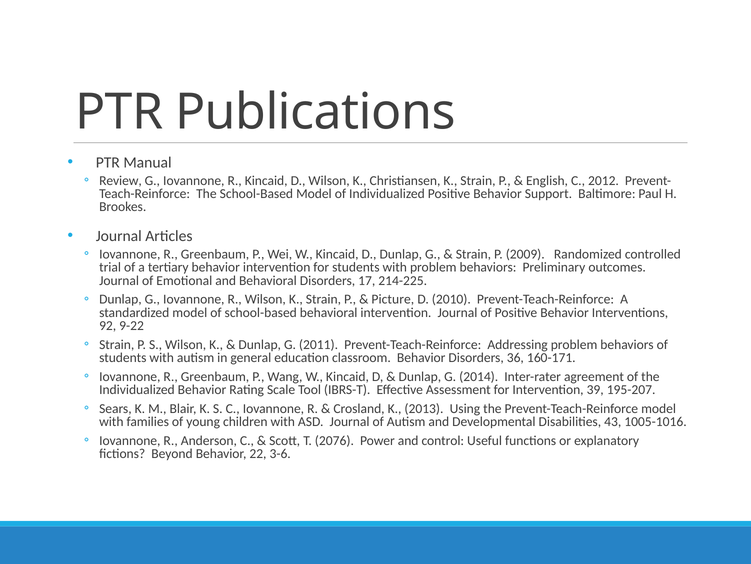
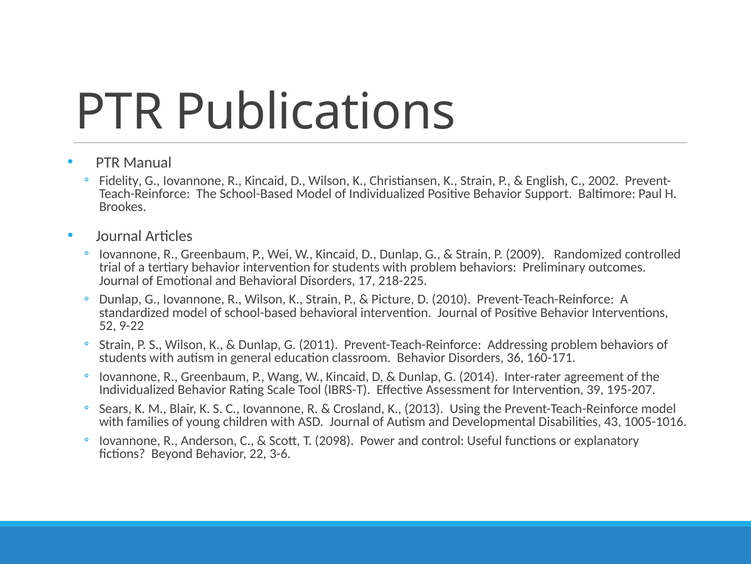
Review: Review -> Fidelity
2012: 2012 -> 2002
214-225: 214-225 -> 218-225
92: 92 -> 52
2076: 2076 -> 2098
